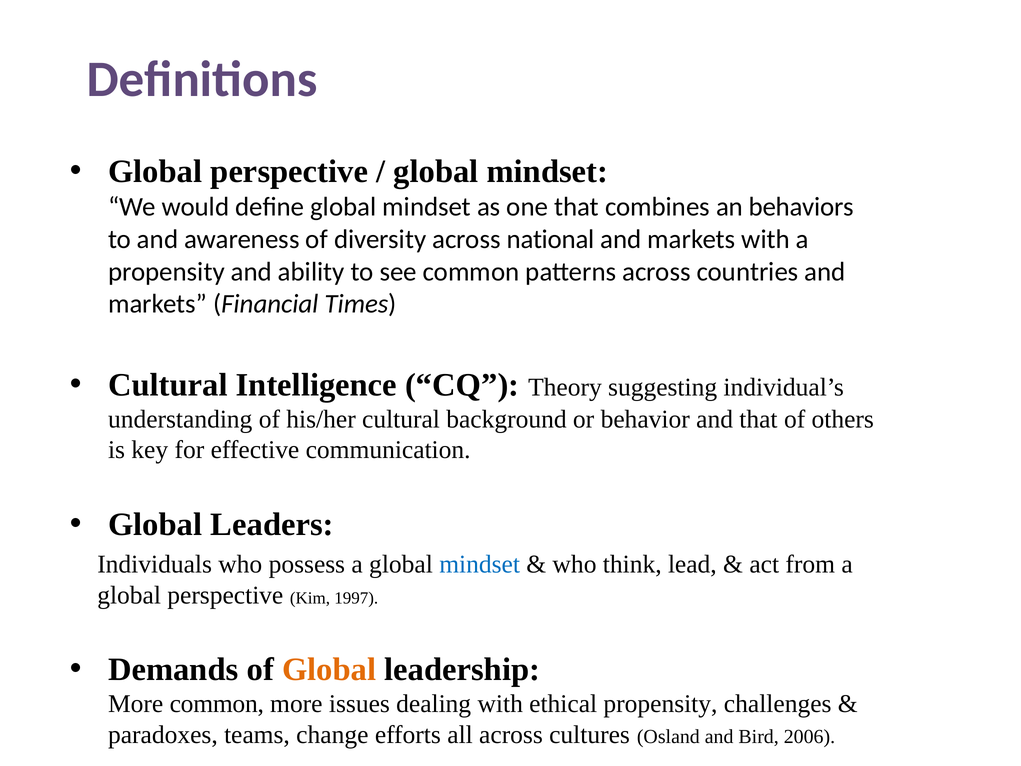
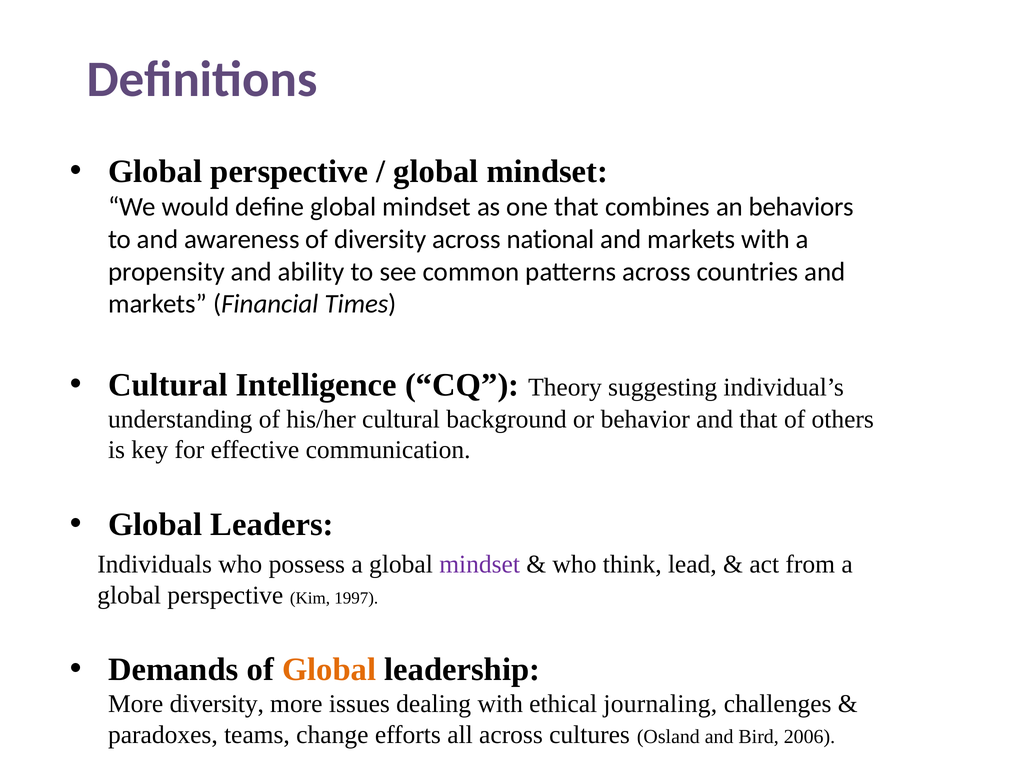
mindset at (480, 564) colour: blue -> purple
More common: common -> diversity
ethical propensity: propensity -> journaling
